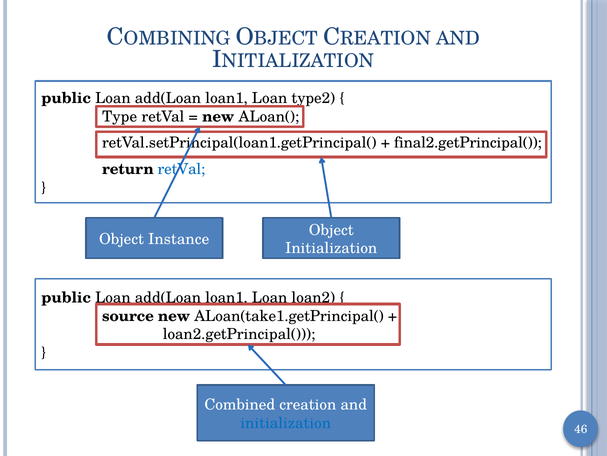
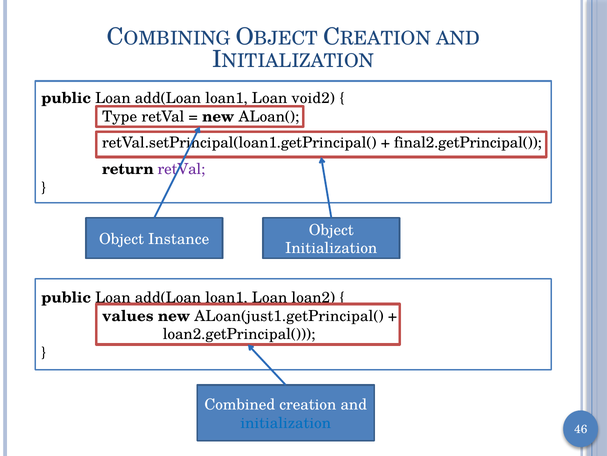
type2: type2 -> void2
retVal at (181, 169) colour: blue -> purple
source: source -> values
ALoan(take1.getPrincipal(: ALoan(take1.getPrincipal( -> ALoan(just1.getPrincipal(
